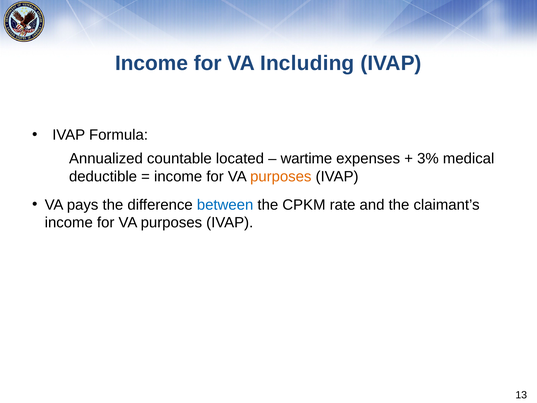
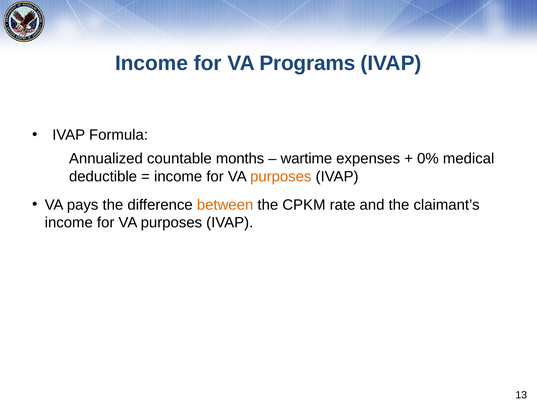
Including: Including -> Programs
located: located -> months
3%: 3% -> 0%
between colour: blue -> orange
